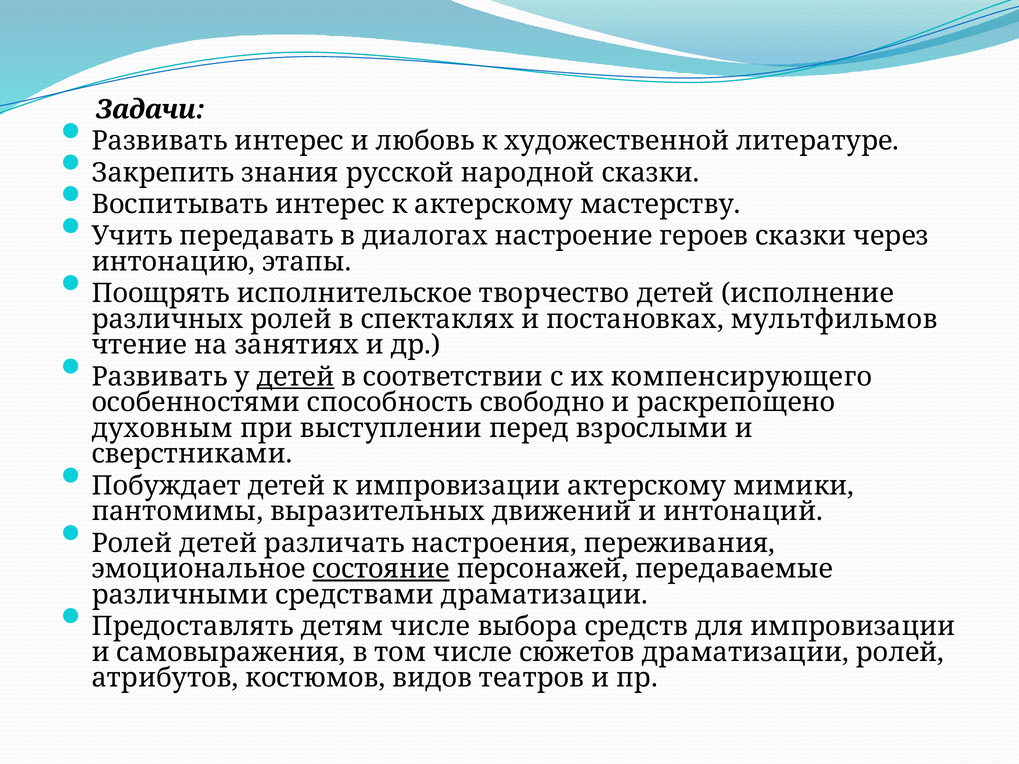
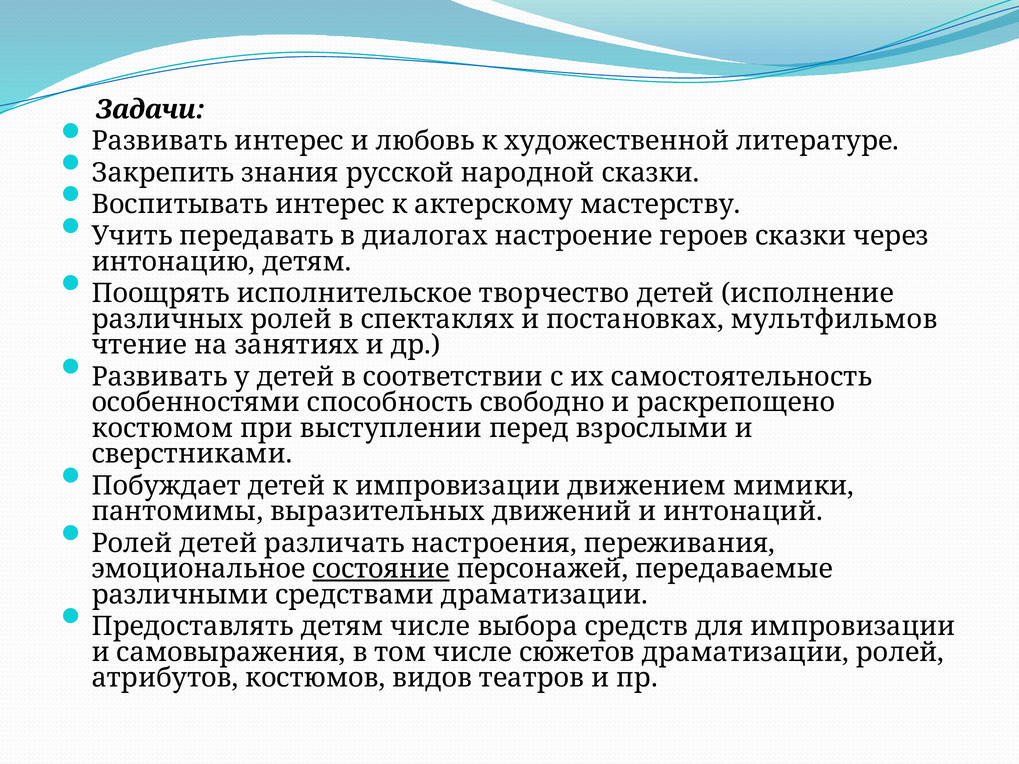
интонацию этапы: этапы -> детям
детей at (295, 377) underline: present -> none
компенсирующего: компенсирующего -> самостоятельность
духовным: духовным -> костюмом
импровизации актерскому: актерскому -> движением
